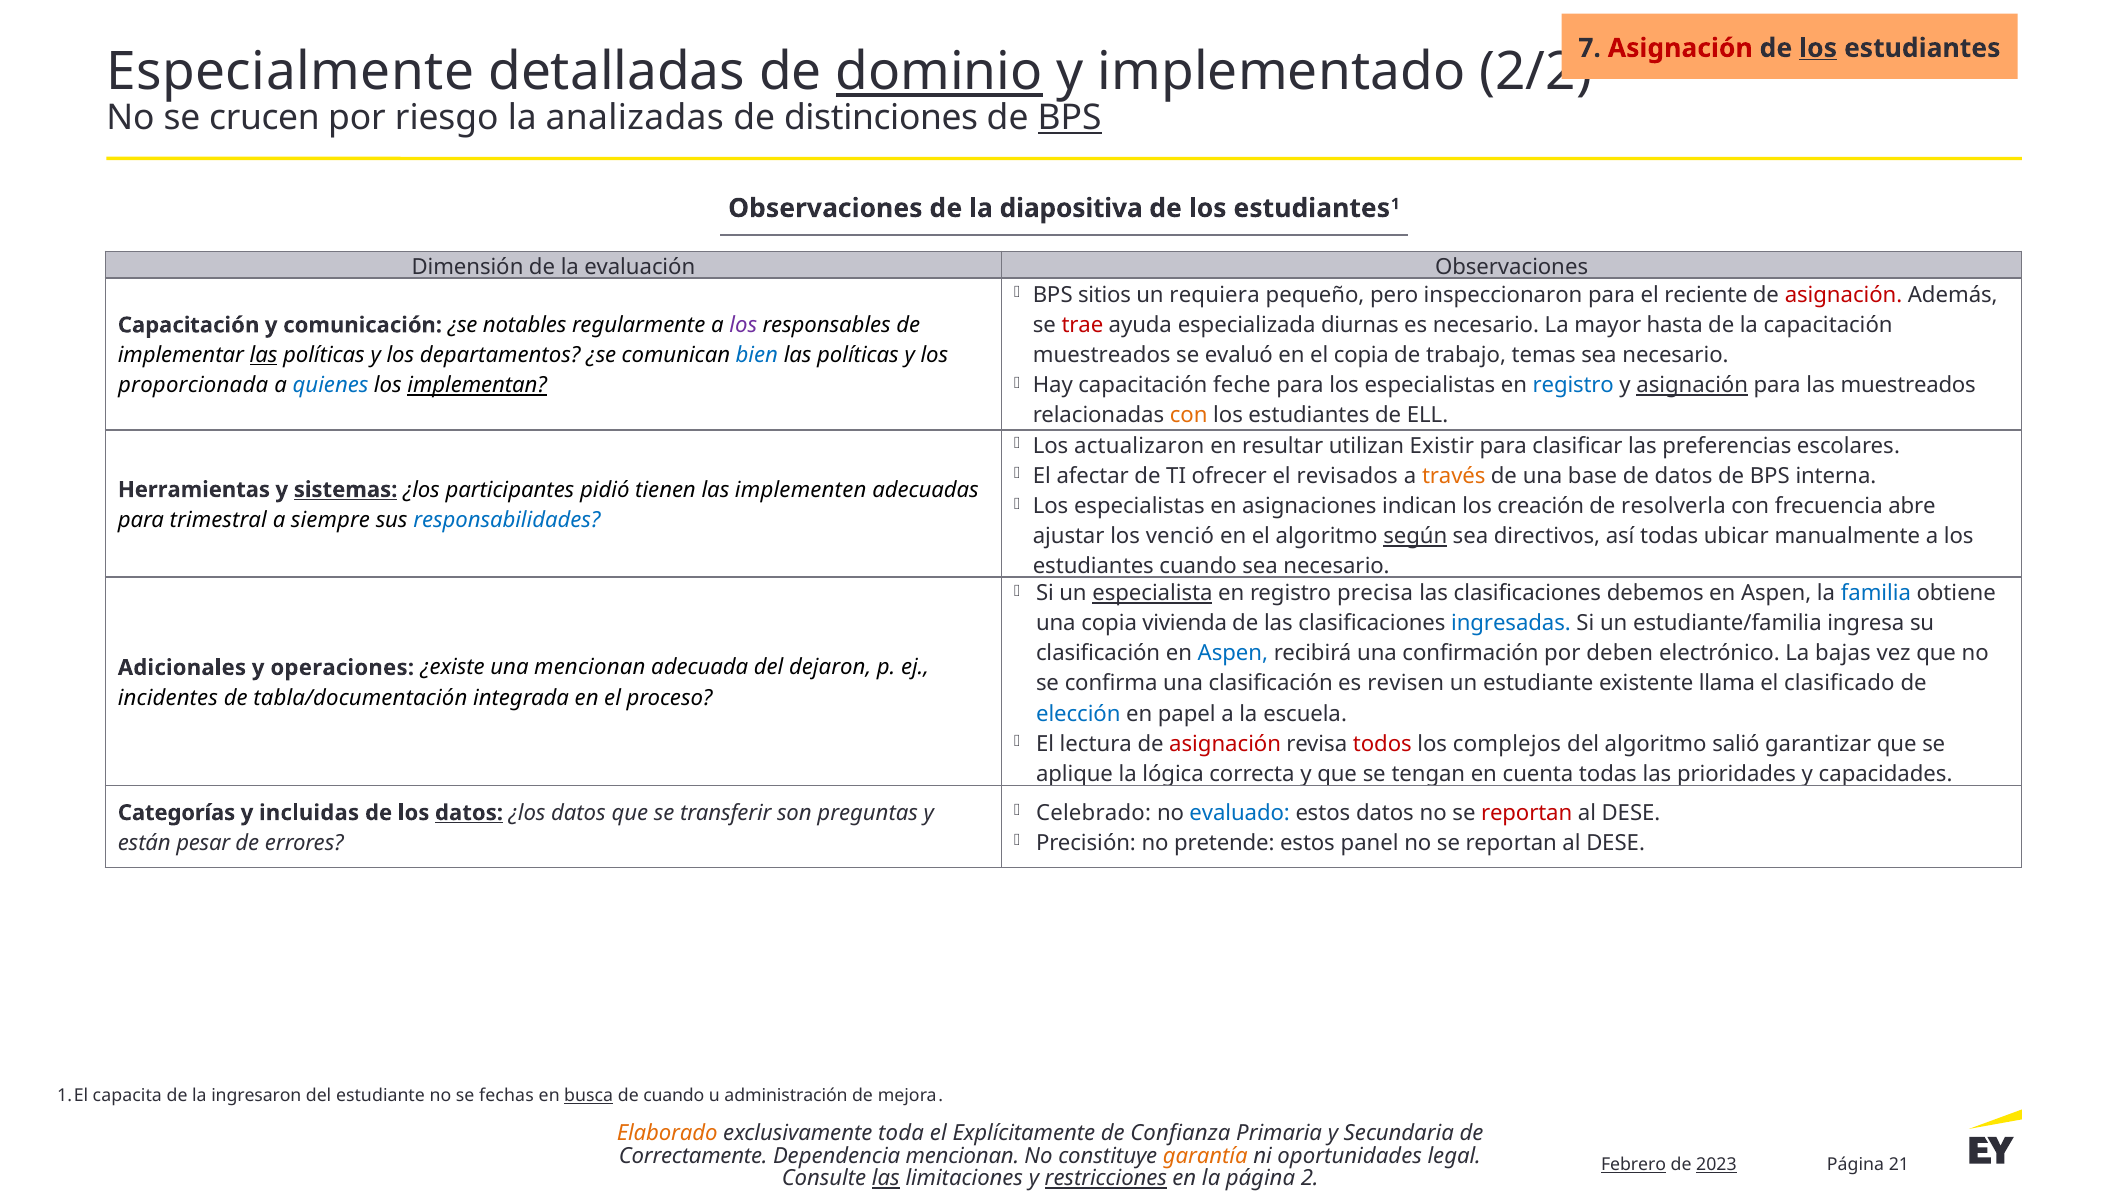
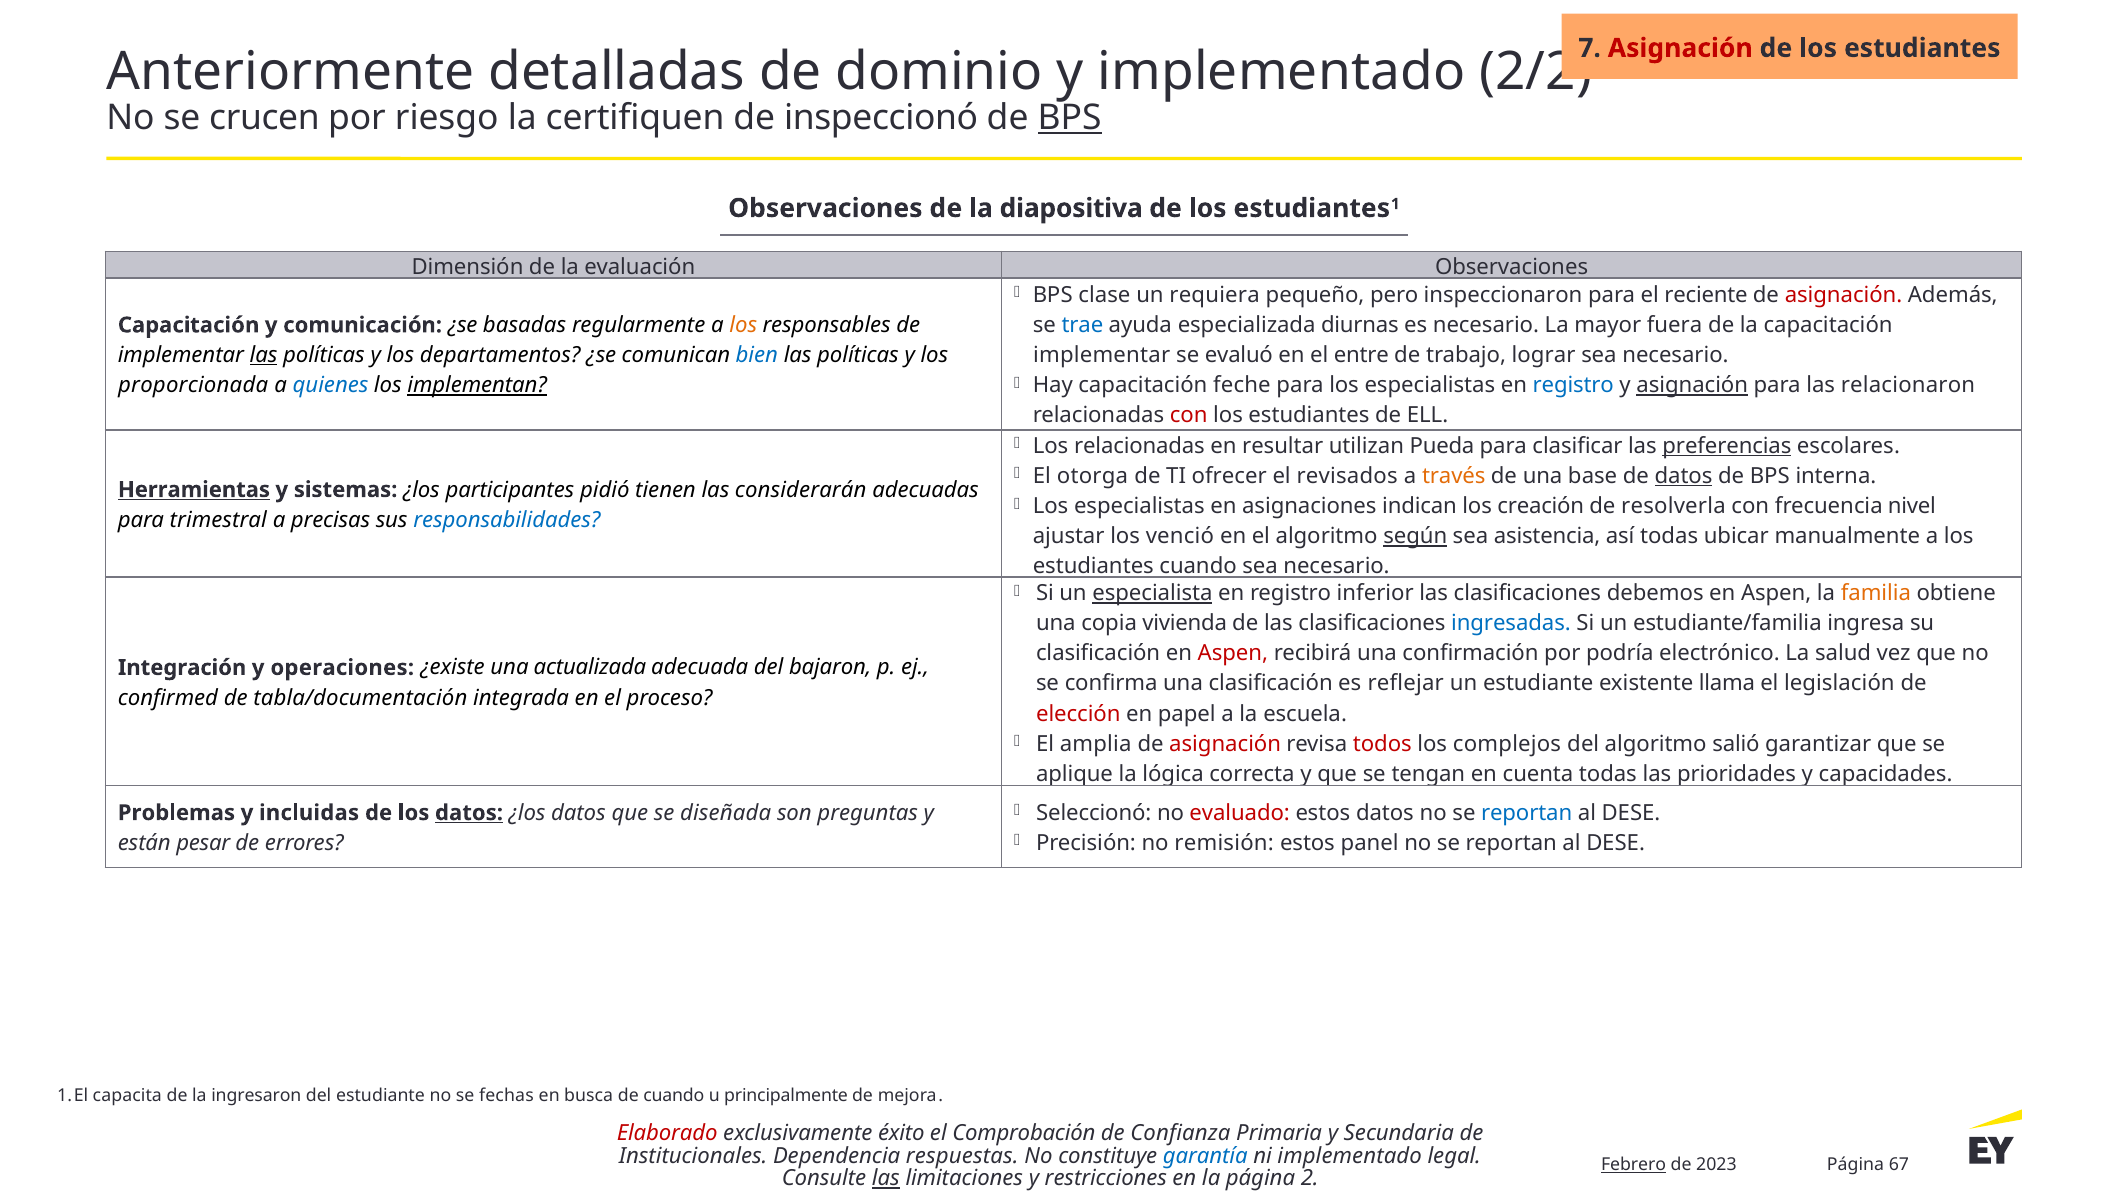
los at (1818, 48) underline: present -> none
Especialmente: Especialmente -> Anteriormente
dominio underline: present -> none
analizadas: analizadas -> certifiquen
distinciones: distinciones -> inspeccionó
sitios: sitios -> clase
trae colour: red -> blue
hasta: hasta -> fuera
notables: notables -> basadas
los at (743, 325) colour: purple -> orange
muestreados at (1102, 355): muestreados -> implementar
el copia: copia -> entre
temas: temas -> lograr
las muestreados: muestreados -> relacionaron
con at (1189, 415) colour: orange -> red
Los actualizaron: actualizaron -> relacionadas
Existir: Existir -> Pueda
preferencias underline: none -> present
afectar: afectar -> otorga
datos at (1684, 476) underline: none -> present
Herramientas underline: none -> present
sistemas underline: present -> none
implementen: implementen -> considerarán
abre: abre -> nivel
siempre: siempre -> precisas
directivos: directivos -> asistencia
precisa: precisa -> inferior
familia colour: blue -> orange
Aspen at (1233, 653) colour: blue -> red
deben: deben -> podría
bajas: bajas -> salud
Adicionales: Adicionales -> Integración
una mencionan: mencionan -> actualizada
dejaron: dejaron -> bajaron
revisen: revisen -> reflejar
clasificado: clasificado -> legislación
incidentes: incidentes -> confirmed
elección colour: blue -> red
lectura: lectura -> amplia
Celebrado: Celebrado -> Seleccionó
evaluado colour: blue -> red
reportan at (1527, 812) colour: red -> blue
Categorías: Categorías -> Problemas
transferir: transferir -> diseñada
pretende: pretende -> remisión
busca underline: present -> none
administración: administración -> principalmente
Elaborado colour: orange -> red
toda: toda -> éxito
Explícitamente: Explícitamente -> Comprobación
Correctamente: Correctamente -> Institucionales
Dependencia mencionan: mencionan -> respuestas
garantía colour: orange -> blue
ni oportunidades: oportunidades -> implementado
2023 underline: present -> none
21: 21 -> 67
restricciones underline: present -> none
